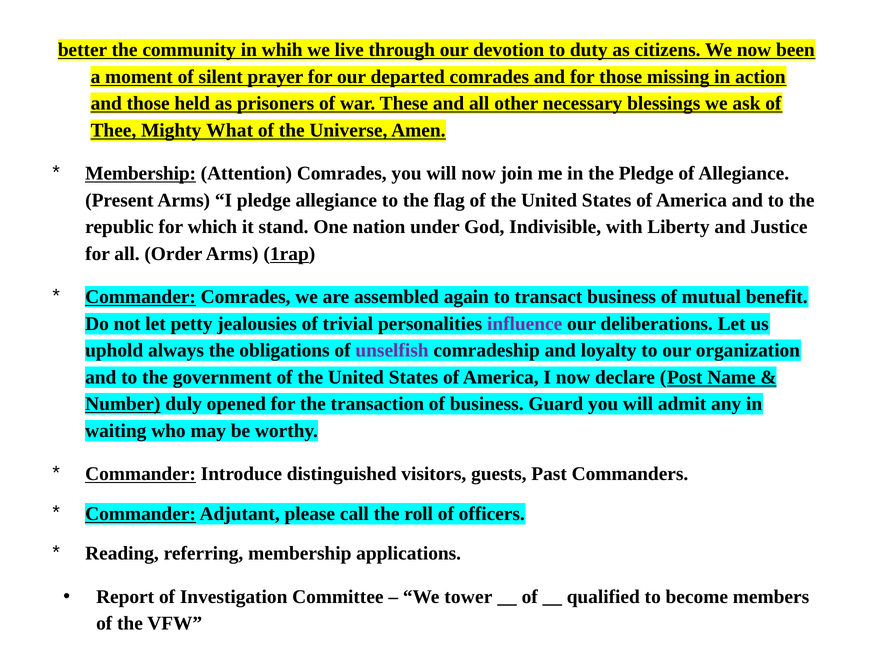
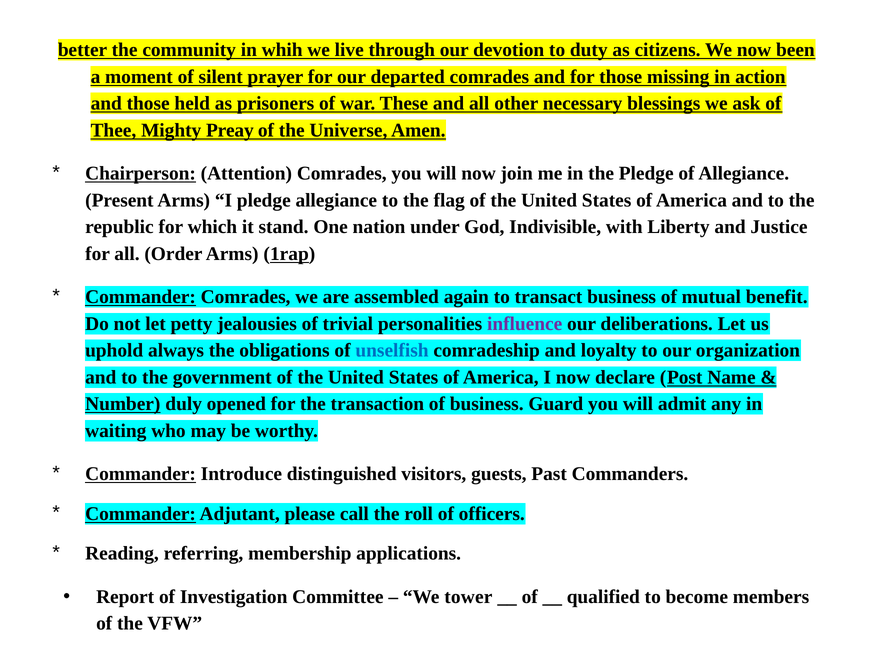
What: What -> Preay
Membership at (141, 174): Membership -> Chairperson
unselfish colour: purple -> blue
